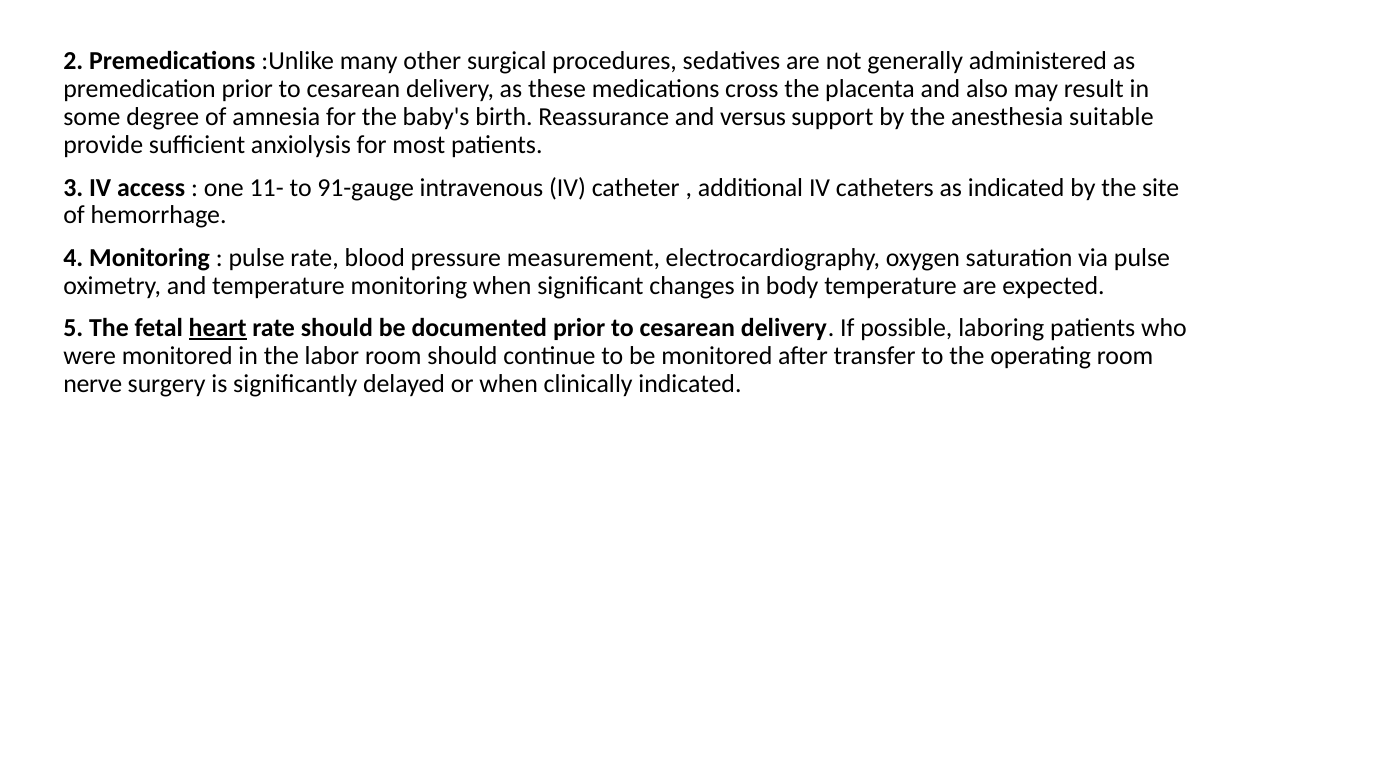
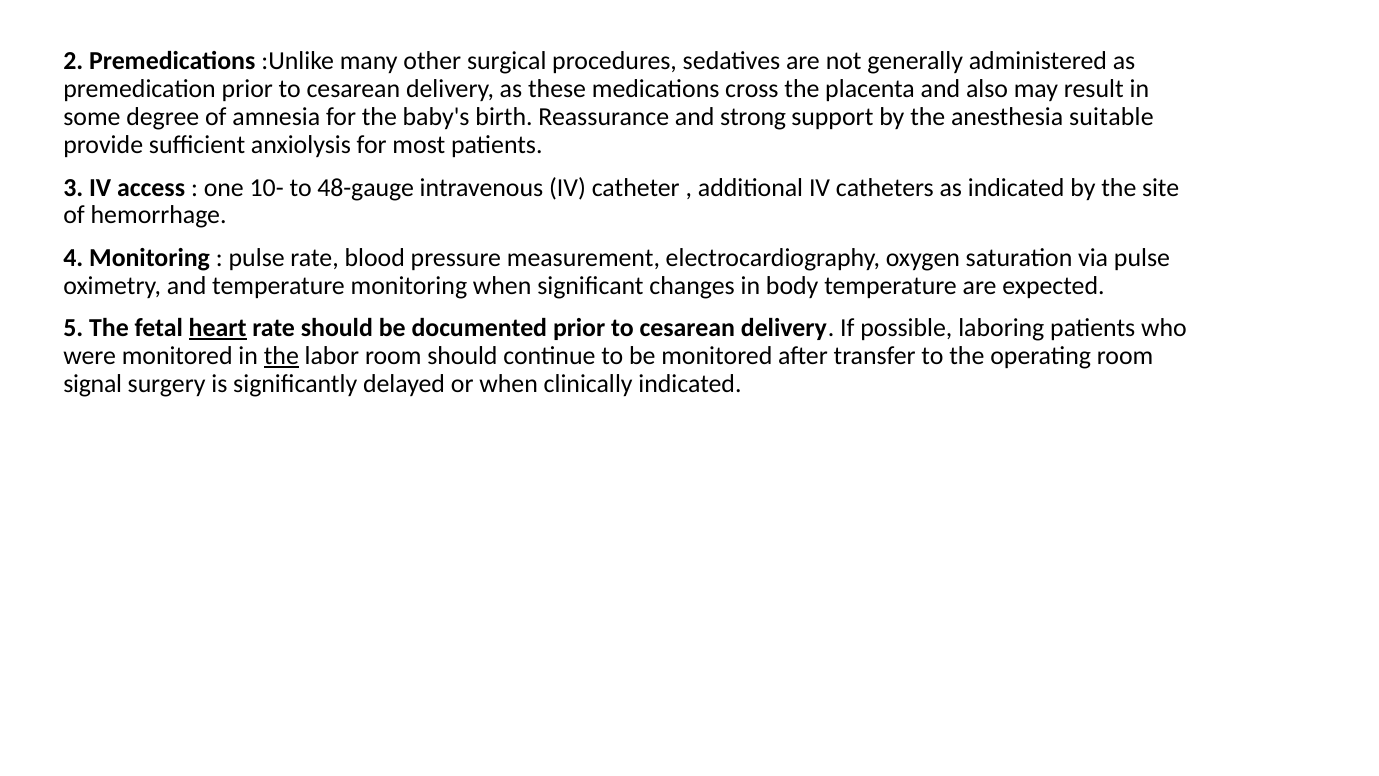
versus: versus -> strong
11-: 11- -> 10-
91-gauge: 91-gauge -> 48-gauge
the at (281, 356) underline: none -> present
nerve: nerve -> signal
